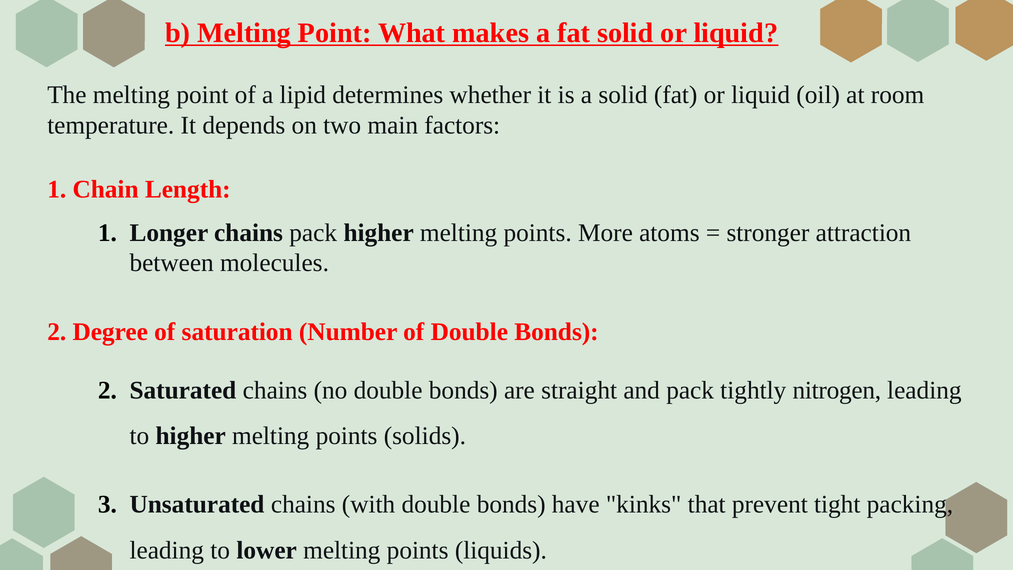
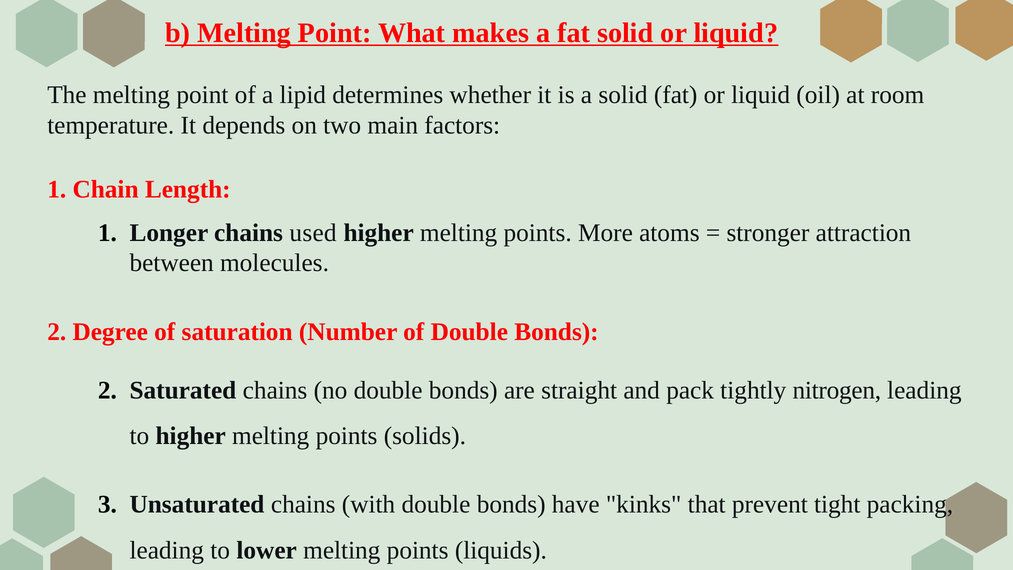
chains pack: pack -> used
